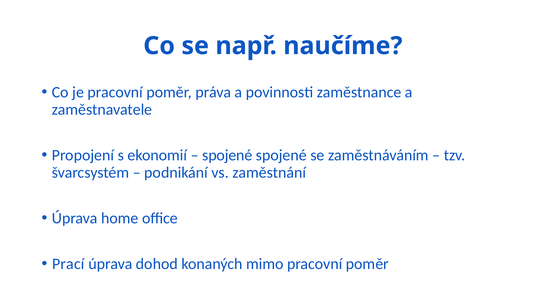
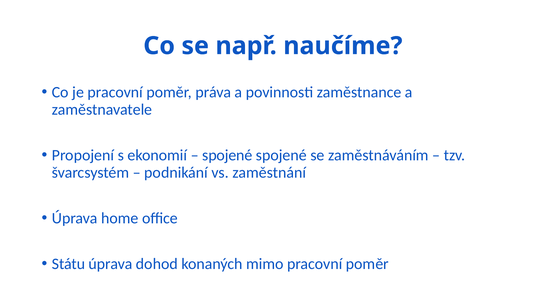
Prací: Prací -> Státu
